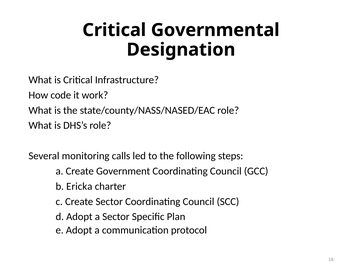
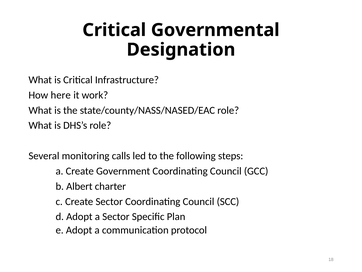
code: code -> here
Ericka: Ericka -> Albert
